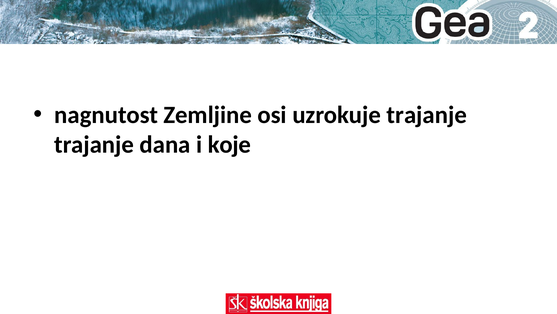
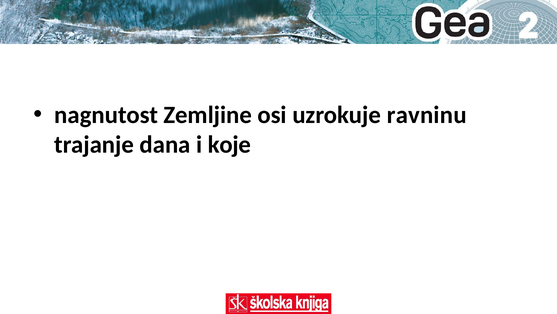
uzrokuje trajanje: trajanje -> ravninu
